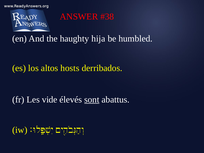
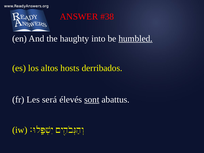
hija: hija -> into
humbled underline: none -> present
vide: vide -> será
